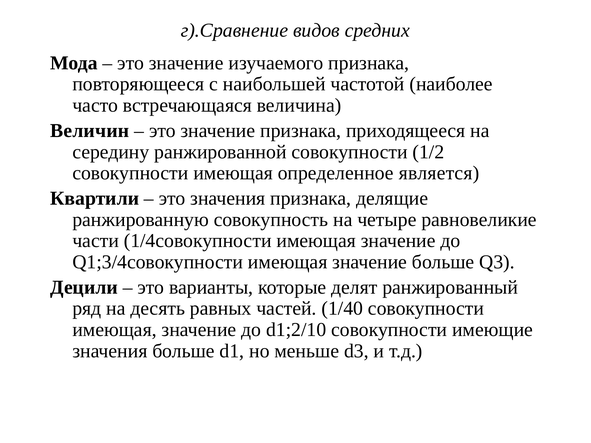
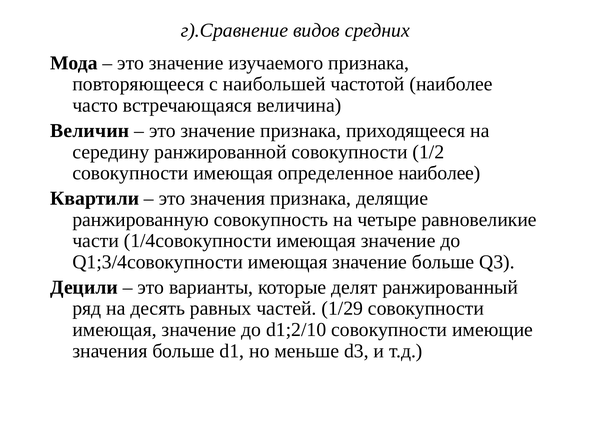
определенное является: является -> наиболее
1/40: 1/40 -> 1/29
